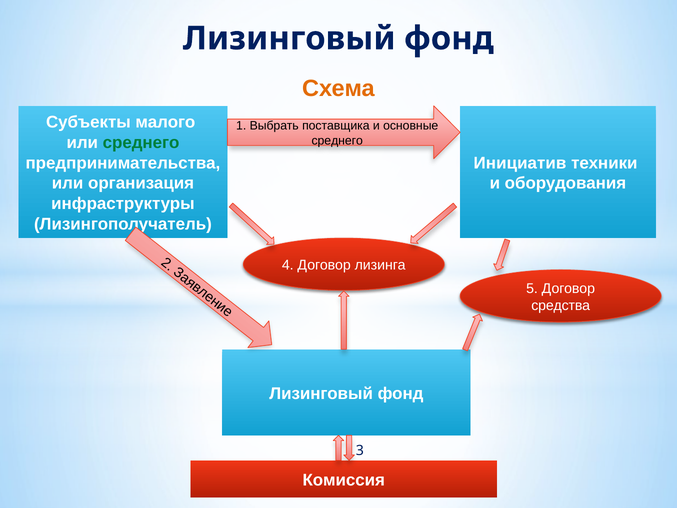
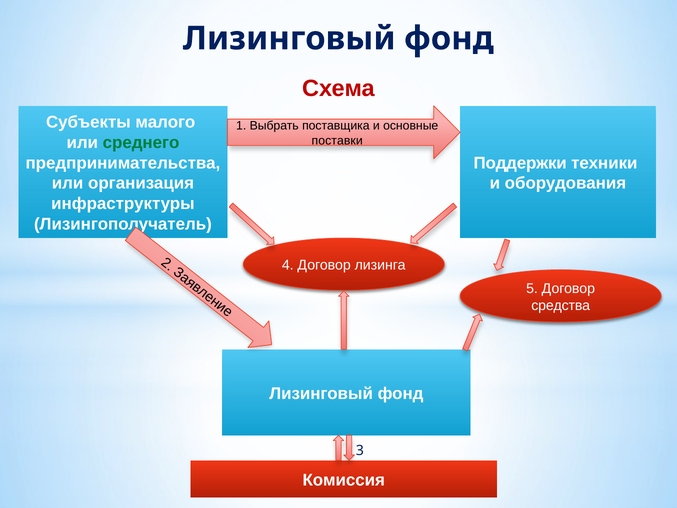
Схема colour: orange -> red
среднего at (337, 140): среднего -> поставки
Инициатив: Инициатив -> Поддержки
